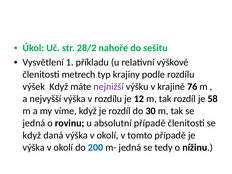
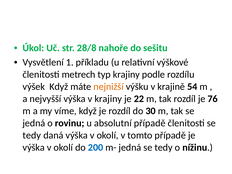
28/2: 28/2 -> 28/8
nejnižší colour: purple -> orange
76: 76 -> 54
v rozdílu: rozdílu -> krajiny
12: 12 -> 22
58: 58 -> 76
když at (32, 135): když -> tedy
